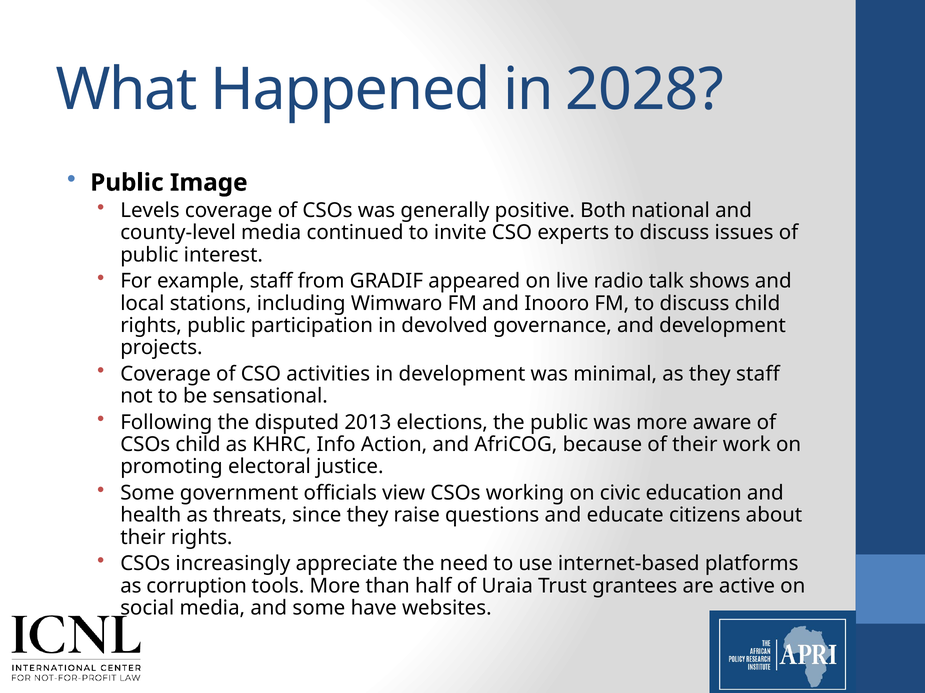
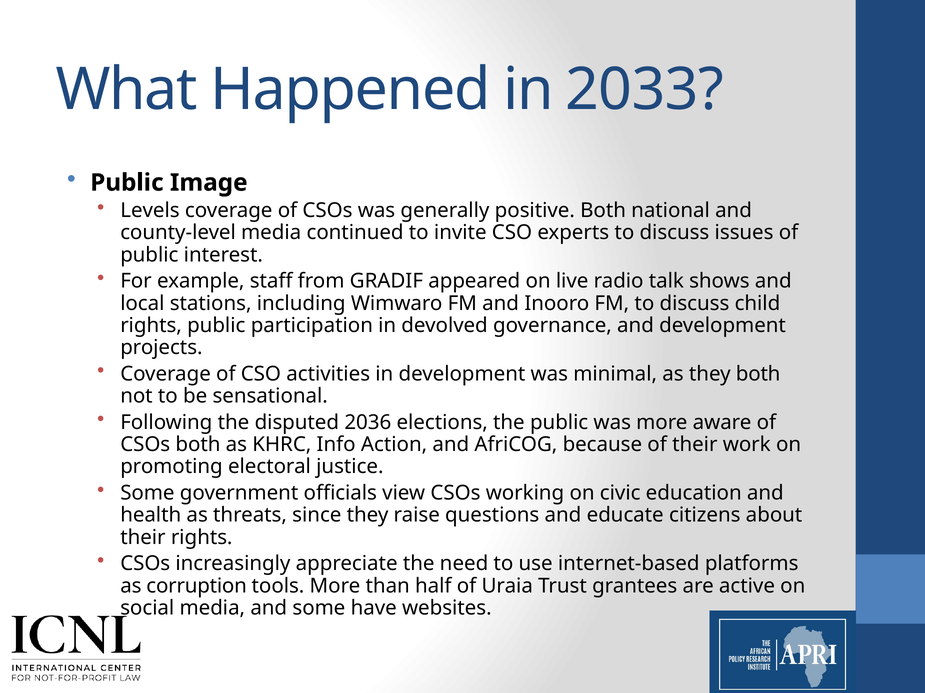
2028: 2028 -> 2033
they staff: staff -> both
2013: 2013 -> 2036
CSOs child: child -> both
